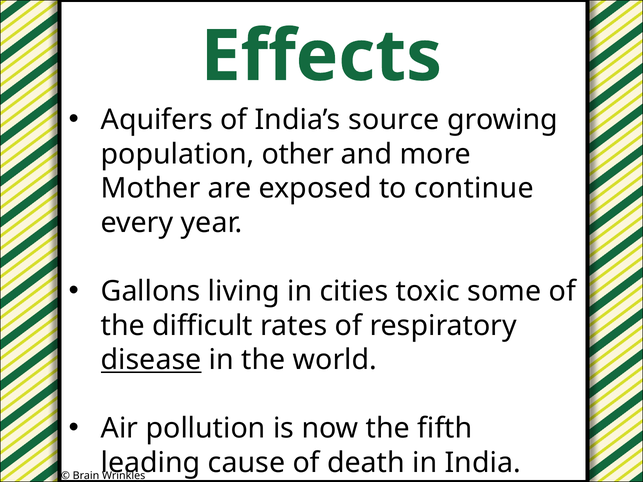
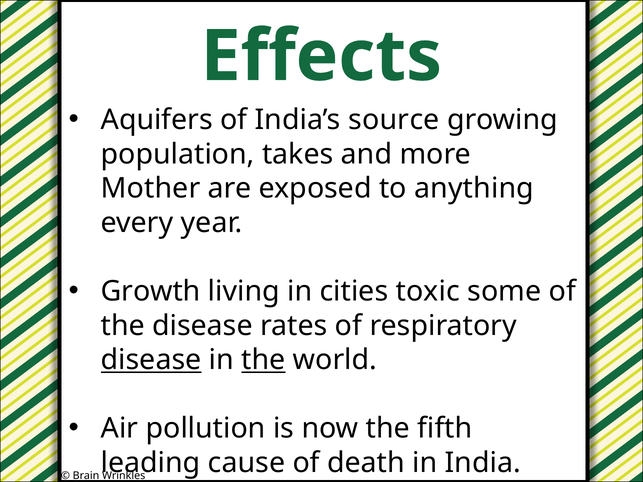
other: other -> takes
continue: continue -> anything
Gallons: Gallons -> Growth
the difficult: difficult -> disease
the at (263, 360) underline: none -> present
